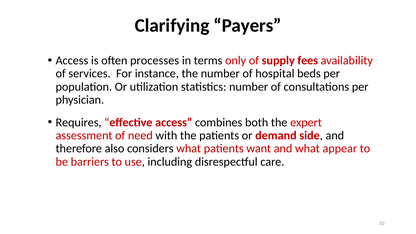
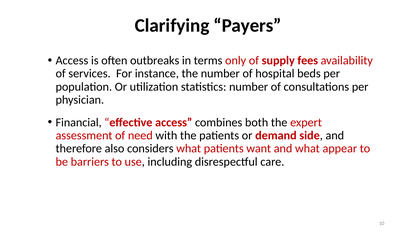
processes: processes -> outbreaks
Requires: Requires -> Financial
